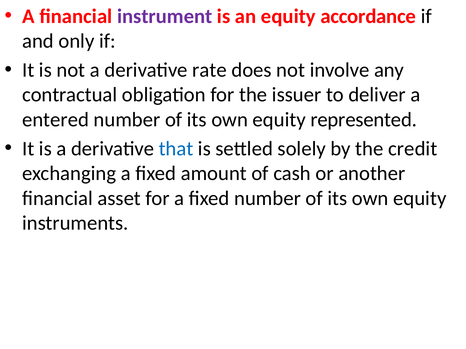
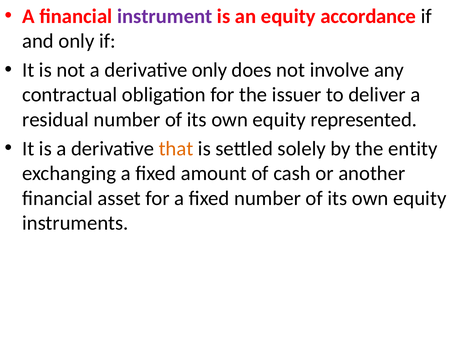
derivative rate: rate -> only
entered: entered -> residual
that colour: blue -> orange
credit: credit -> entity
